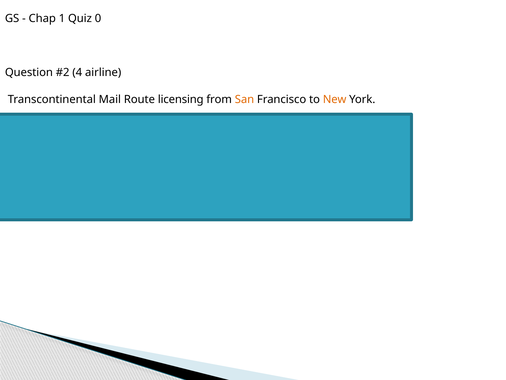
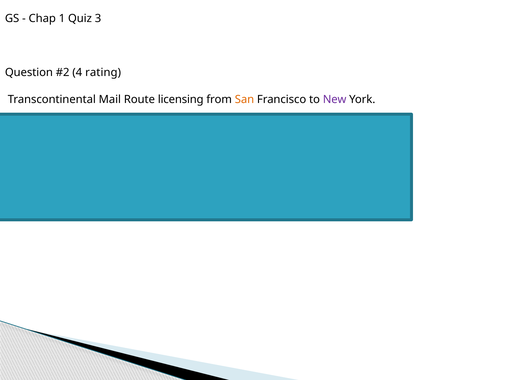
0: 0 -> 3
airline: airline -> rating
New colour: orange -> purple
